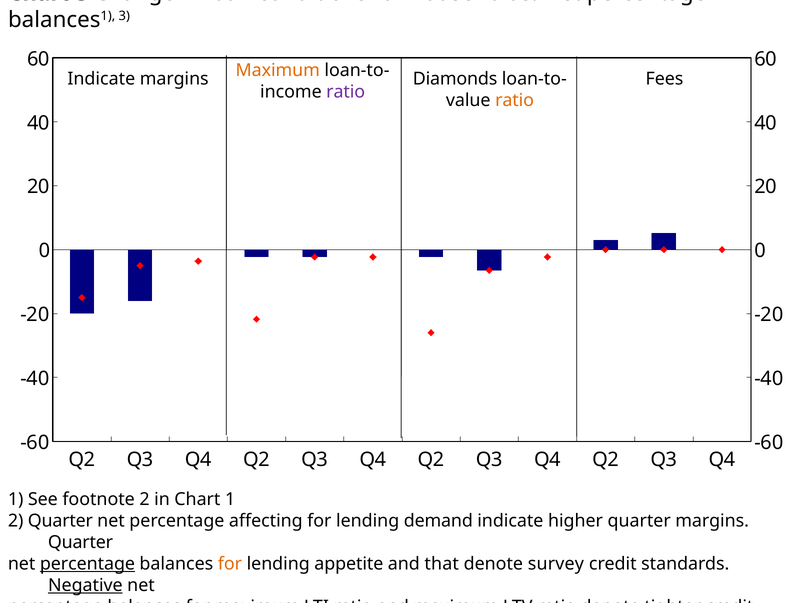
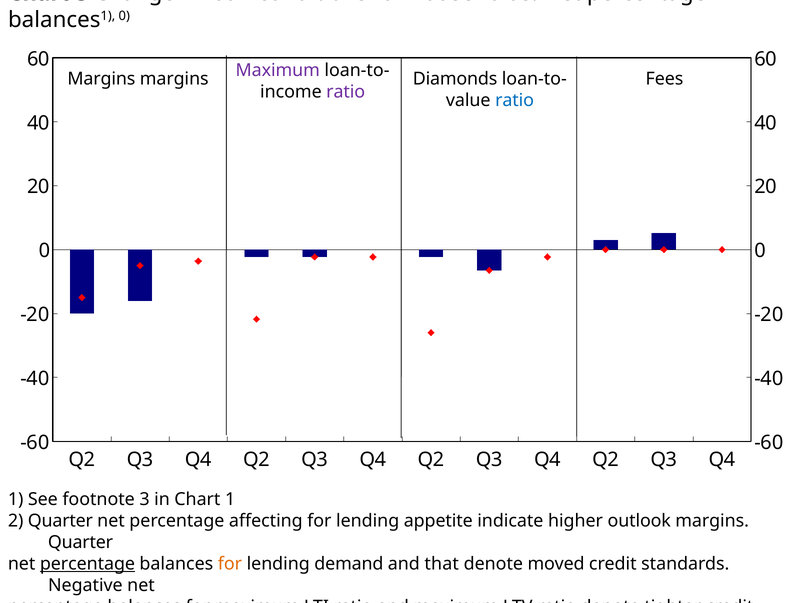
balances1 3: 3 -> 0
Maximum at (278, 70) colour: orange -> purple
Indicate at (101, 79): Indicate -> Margins
ratio at (515, 100) colour: orange -> blue
footnote 2: 2 -> 3
demand: demand -> appetite
higher quarter: quarter -> outlook
appetite: appetite -> demand
survey: survey -> moved
Negative underline: present -> none
